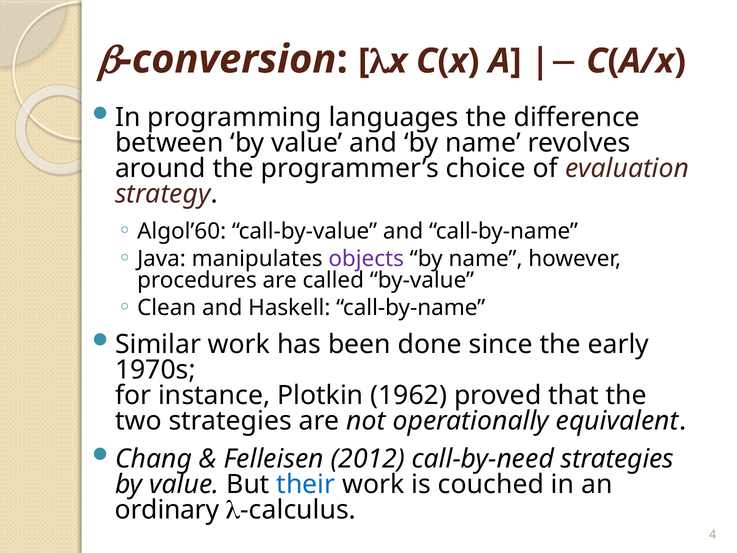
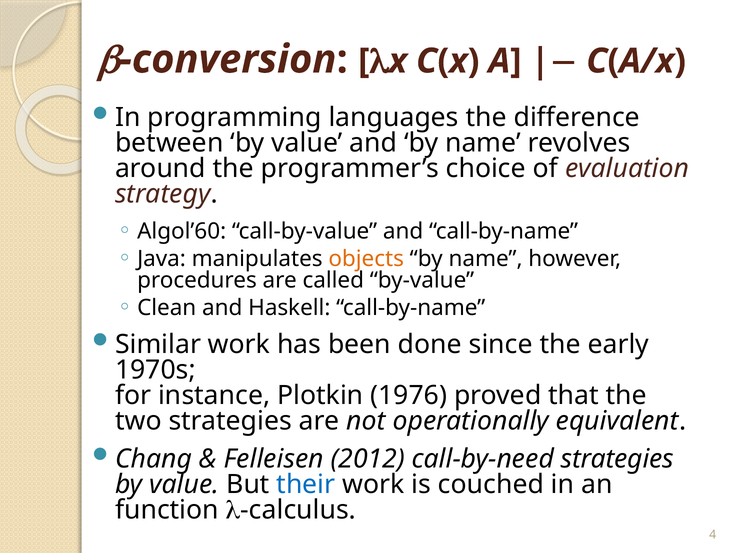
objects colour: purple -> orange
1962: 1962 -> 1976
ordinary: ordinary -> function
